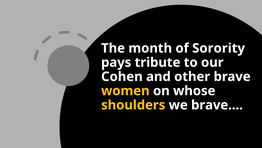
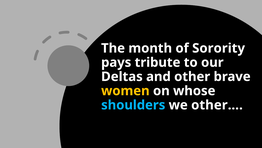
Cohen: Cohen -> Deltas
shoulders colour: yellow -> light blue
brave…: brave… -> other…
